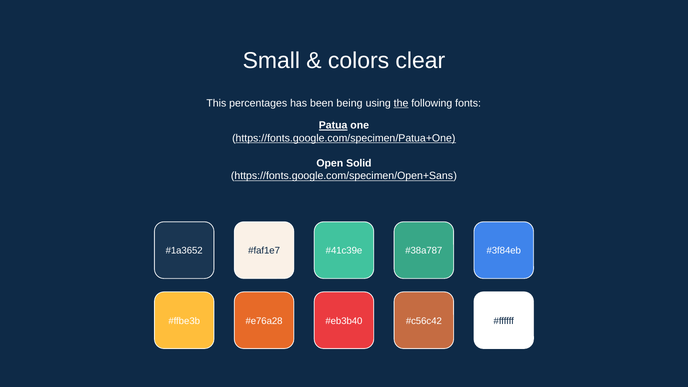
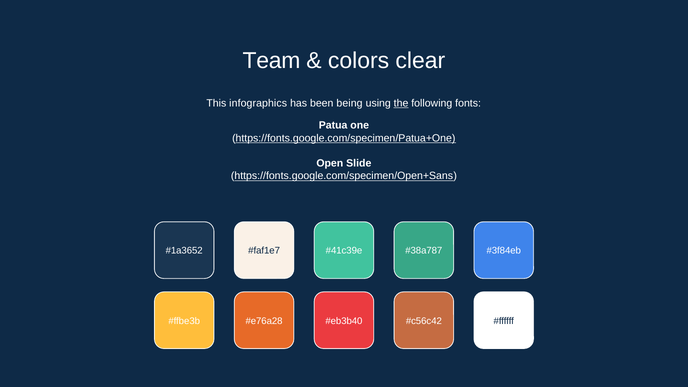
Small: Small -> Team
percentages: percentages -> infographics
Patua underline: present -> none
Solid: Solid -> Slide
